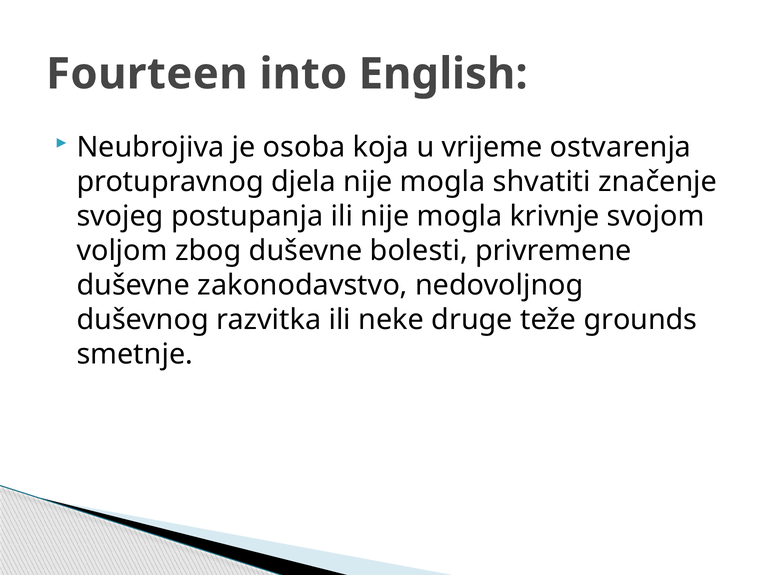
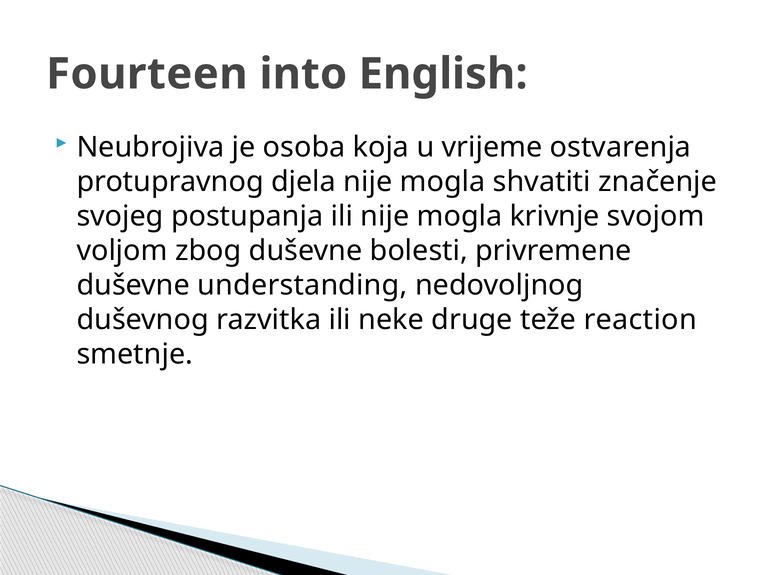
zakonodavstvo: zakonodavstvo -> understanding
grounds: grounds -> reaction
